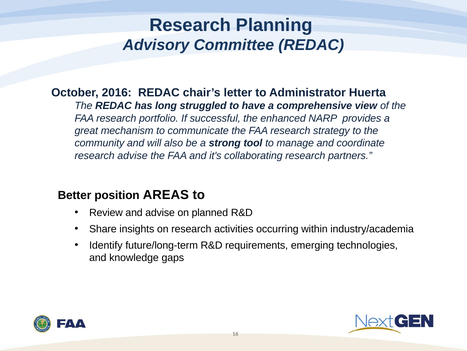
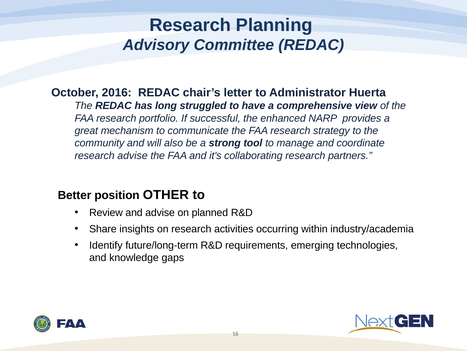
AREAS: AREAS -> OTHER
